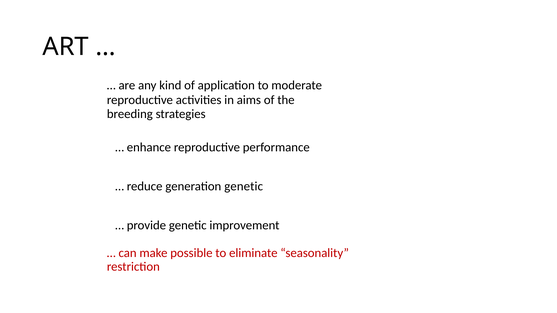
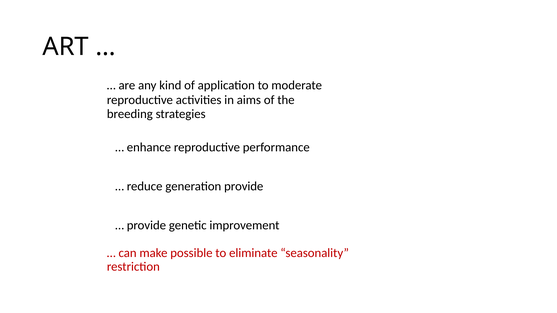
generation genetic: genetic -> provide
